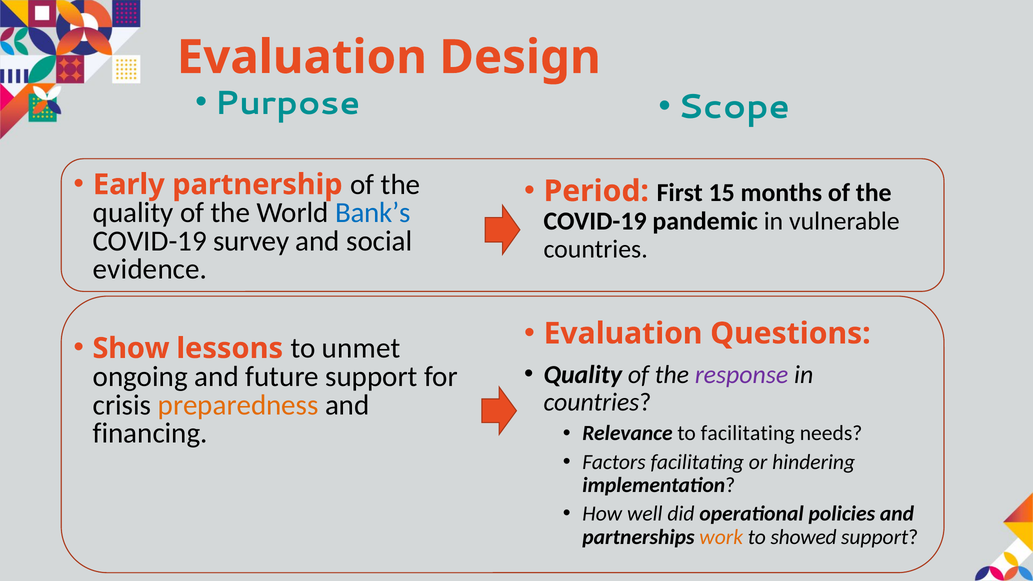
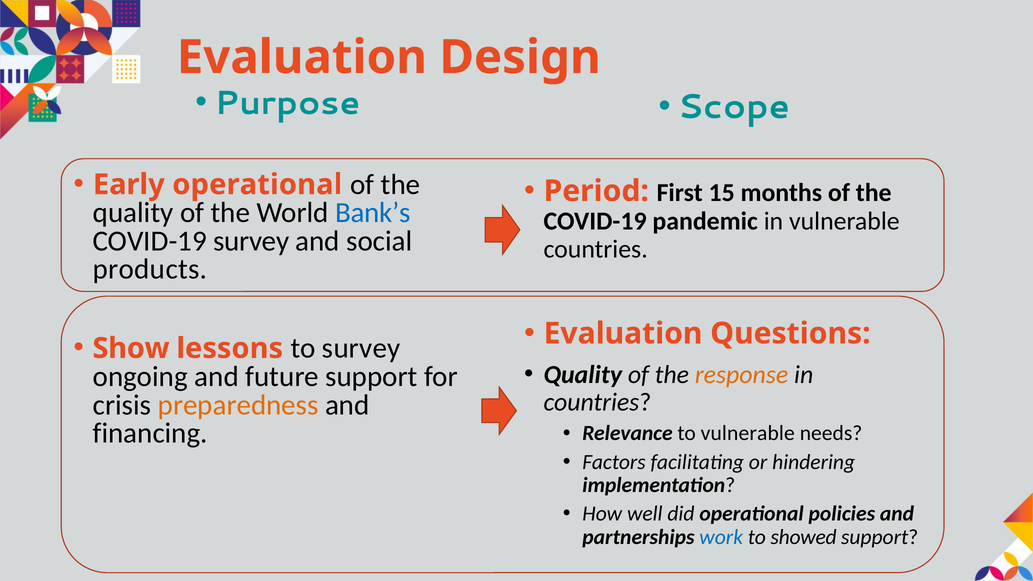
Early partnership: partnership -> operational
evidence: evidence -> products
to unmet: unmet -> survey
response colour: purple -> orange
to facilitating: facilitating -> vulnerable
work colour: orange -> blue
